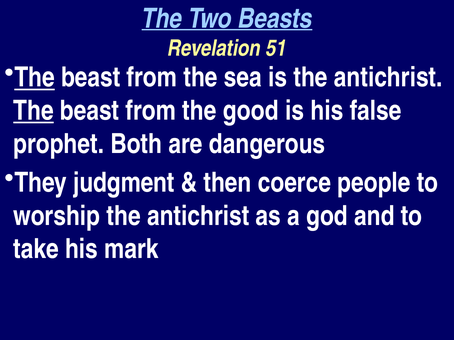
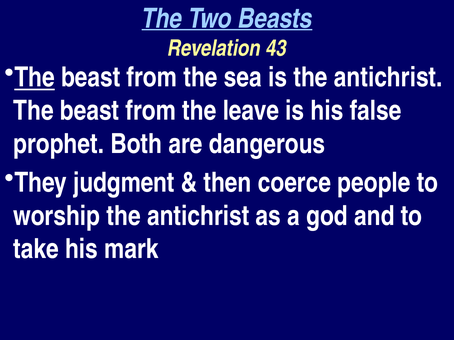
51: 51 -> 43
The at (33, 111) underline: present -> none
good: good -> leave
